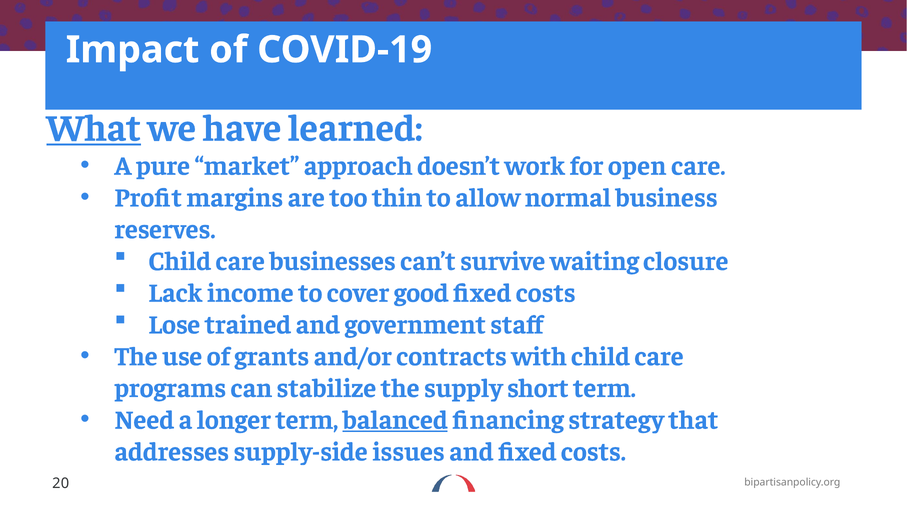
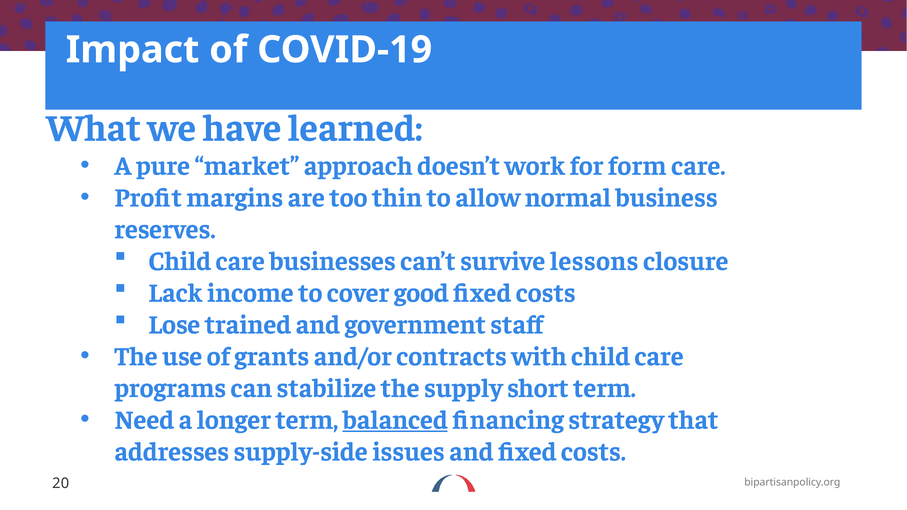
What underline: present -> none
open: open -> form
waiting: waiting -> lessons
